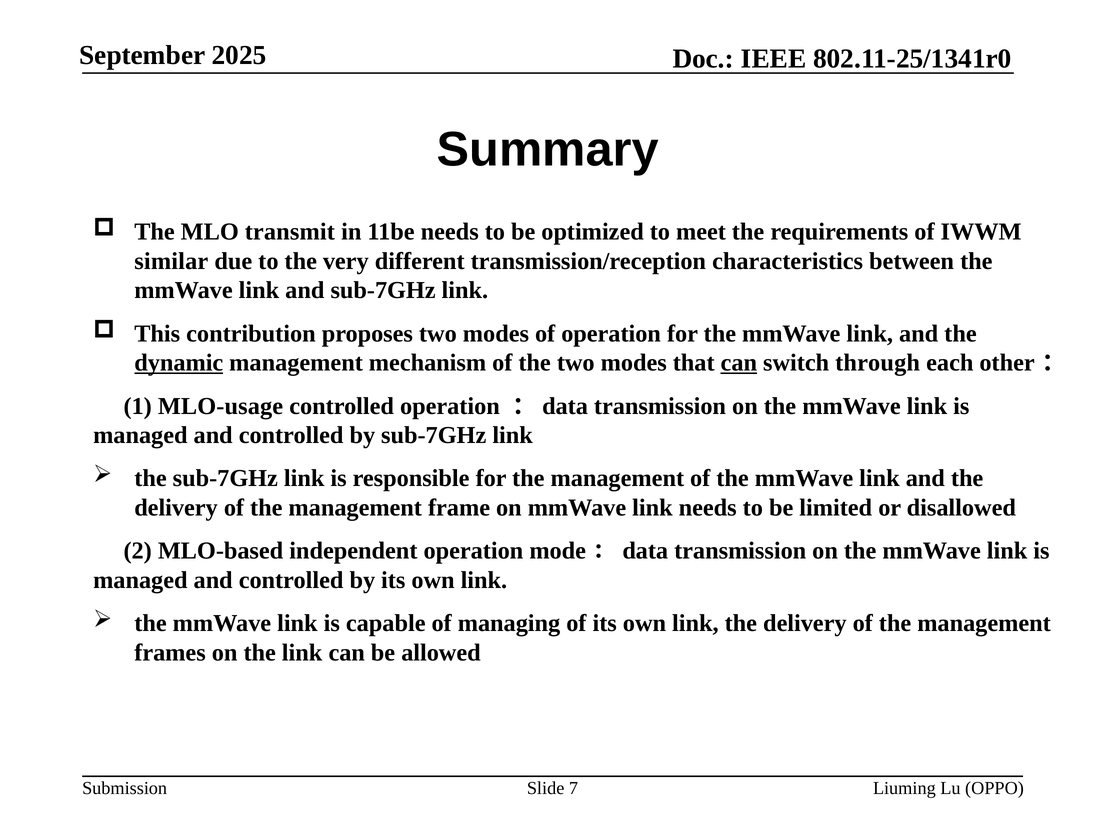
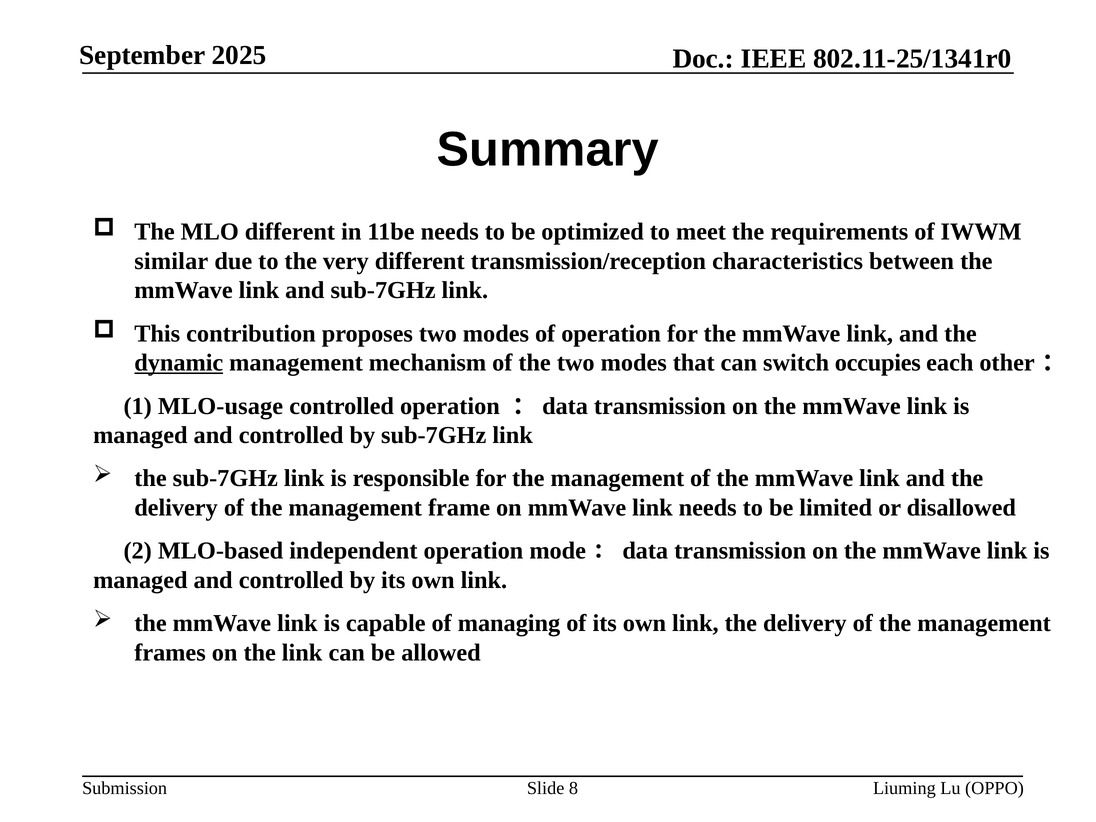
MLO transmit: transmit -> different
can at (739, 363) underline: present -> none
through: through -> occupies
7: 7 -> 8
